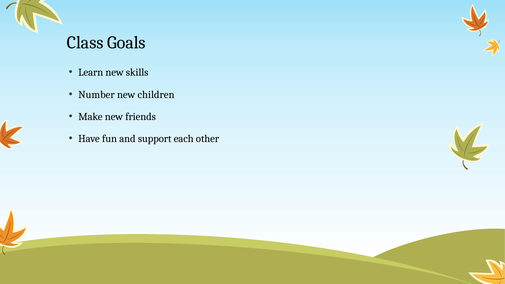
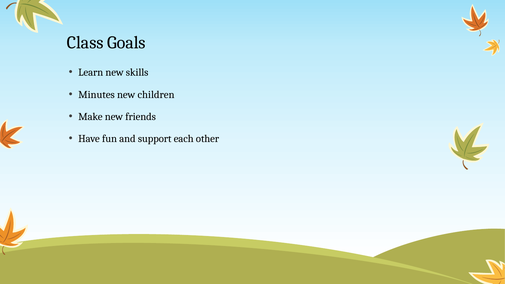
Number: Number -> Minutes
